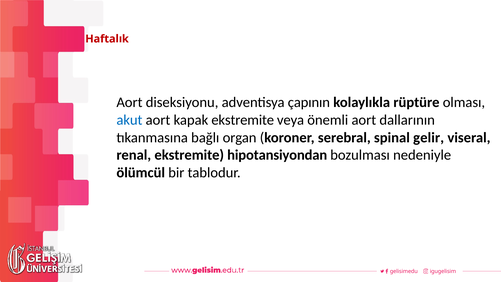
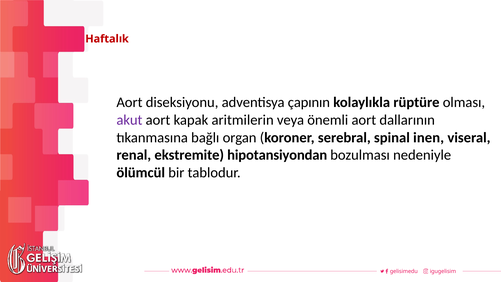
akut colour: blue -> purple
kapak ekstremite: ekstremite -> aritmilerin
gelir: gelir -> inen
